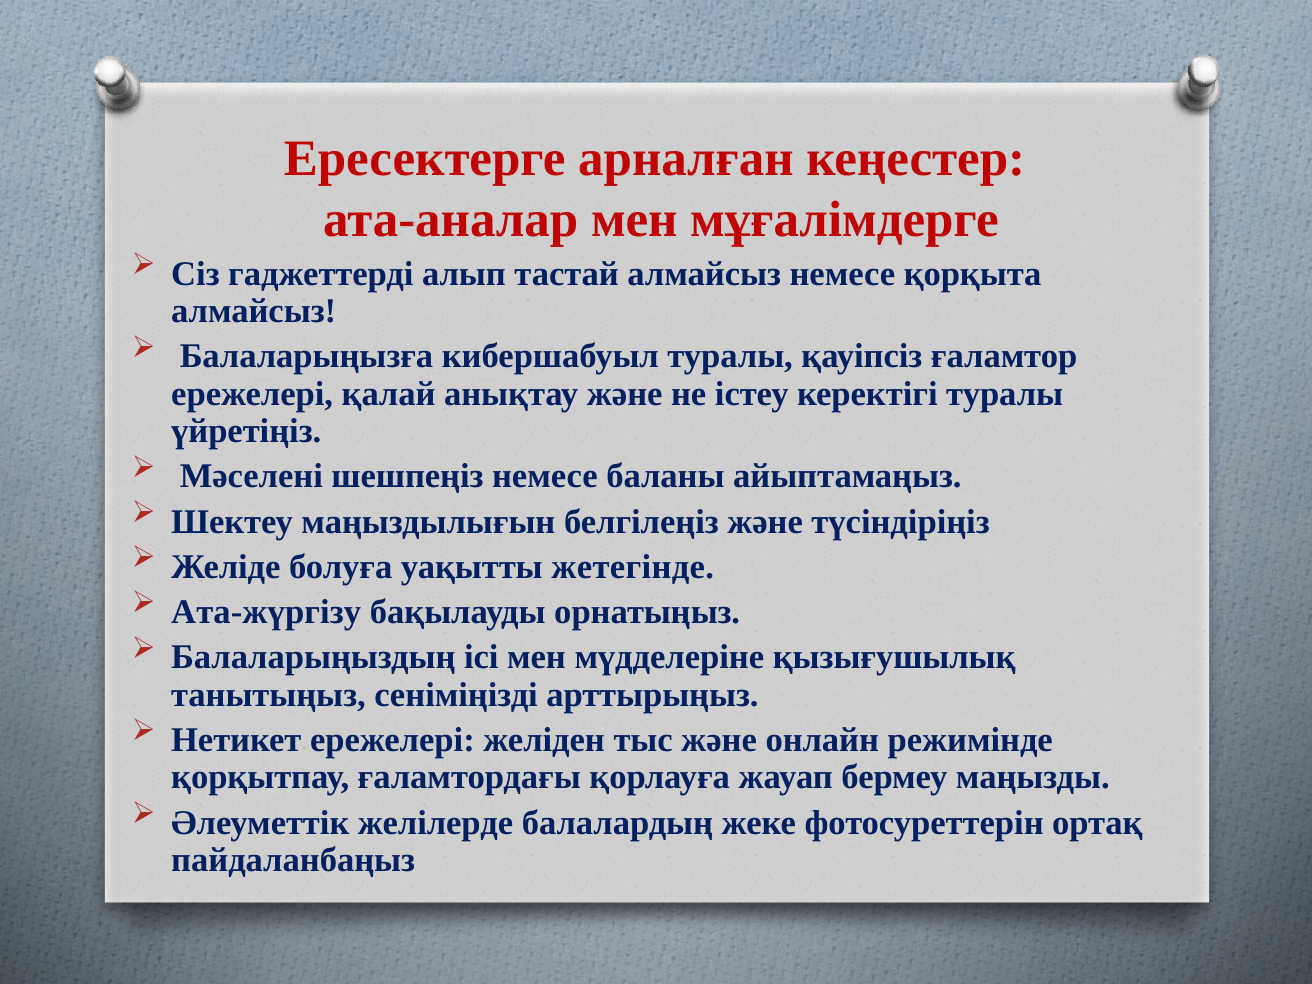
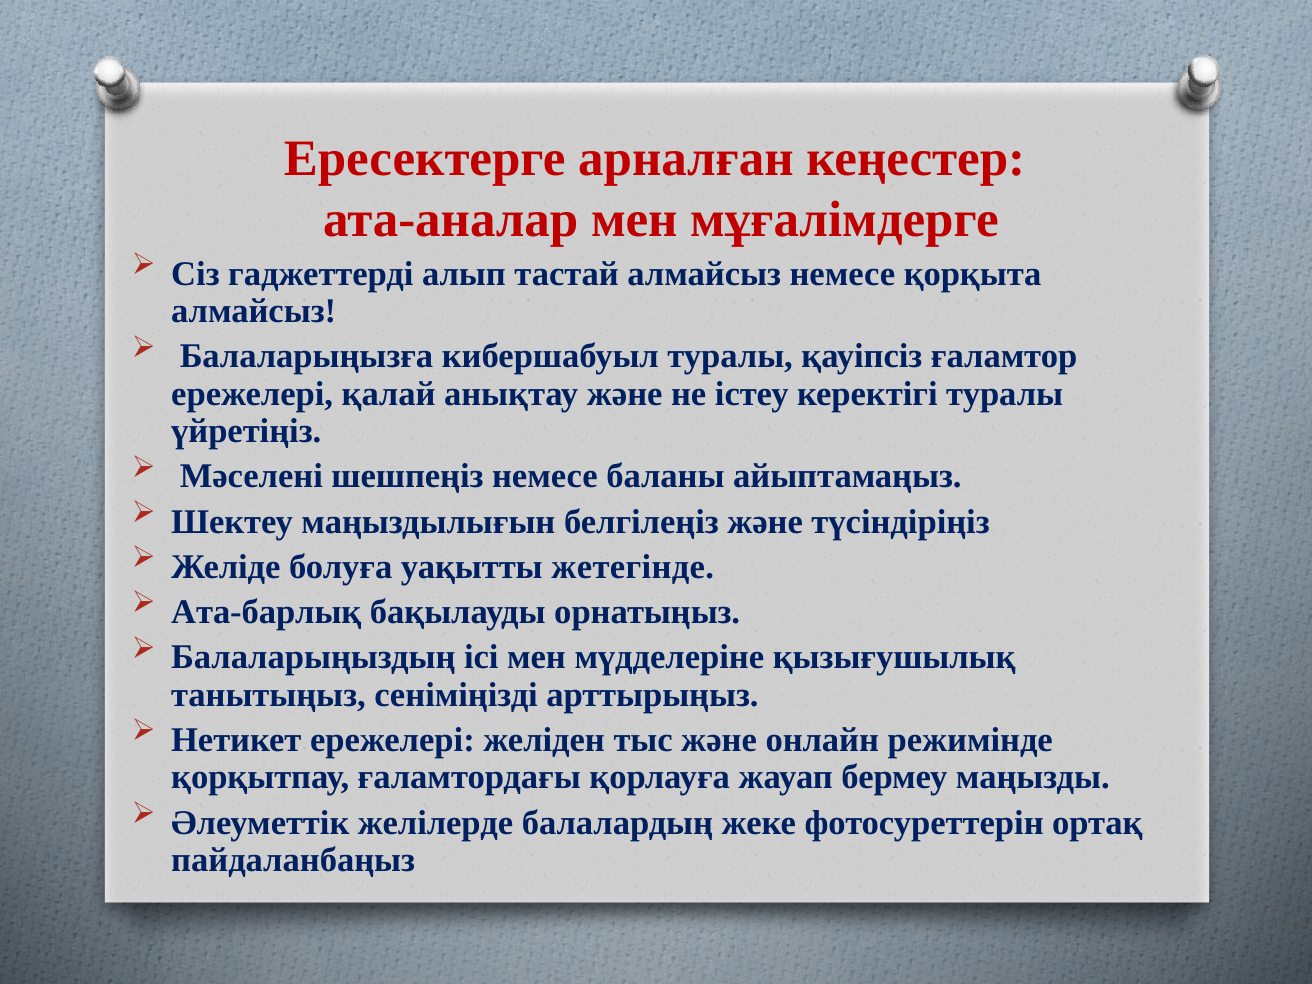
Ата-жүргізу: Ата-жүргізу -> Ата-барлық
